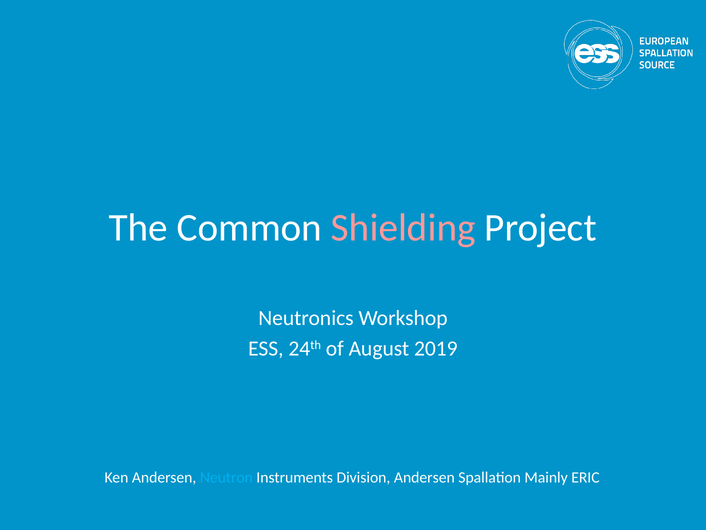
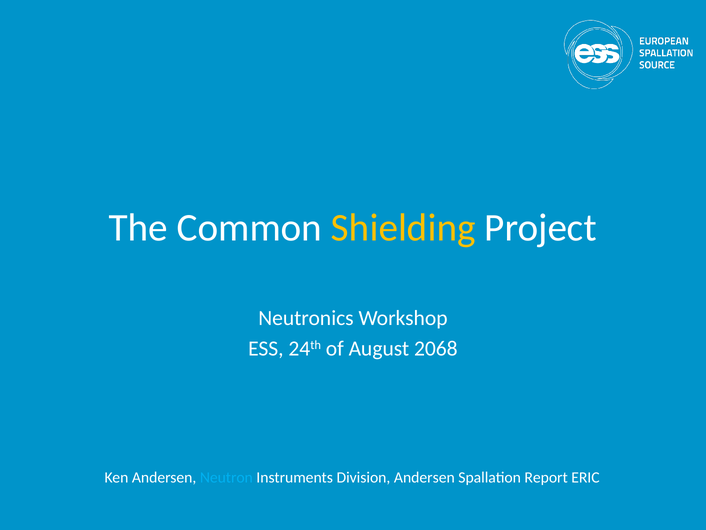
Shielding colour: pink -> yellow
2019: 2019 -> 2068
Mainly: Mainly -> Report
